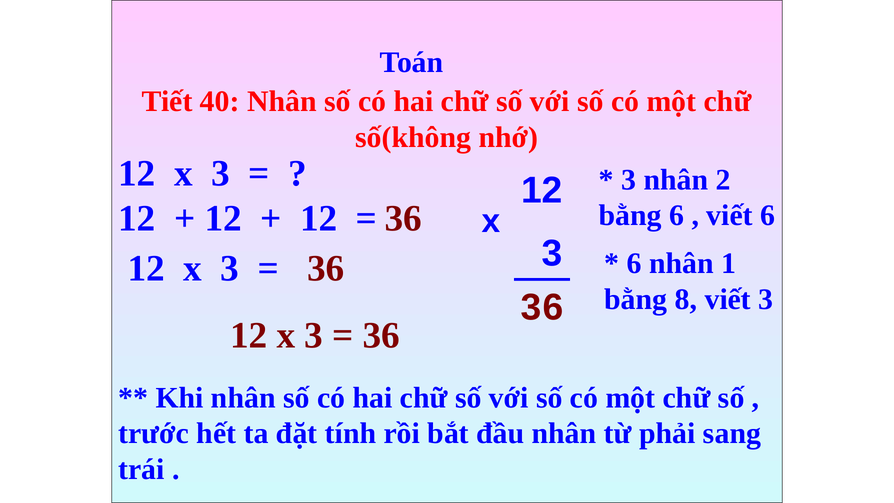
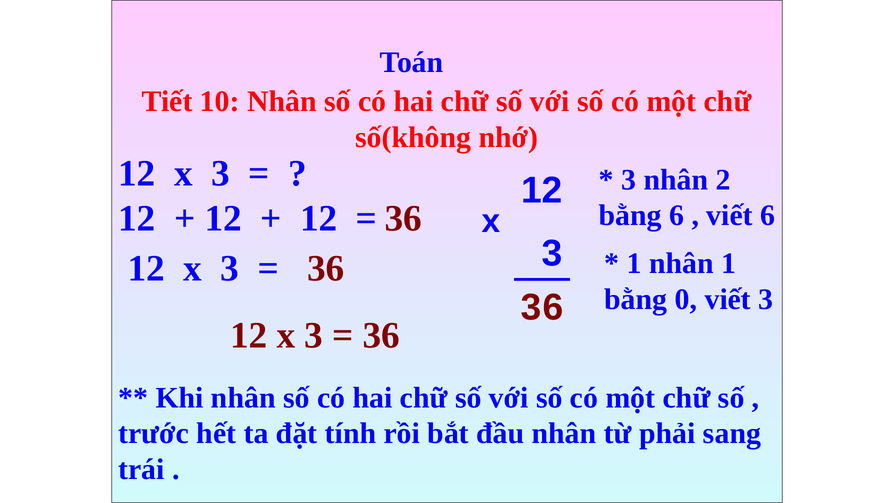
40: 40 -> 10
6 at (634, 264): 6 -> 1
8: 8 -> 0
